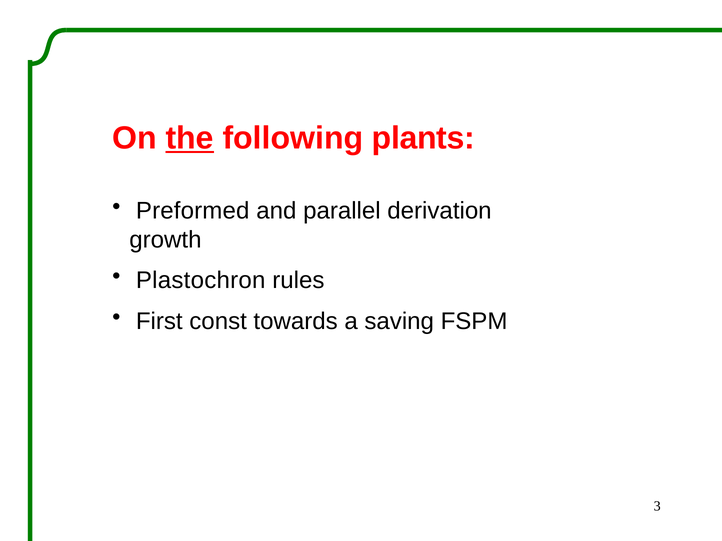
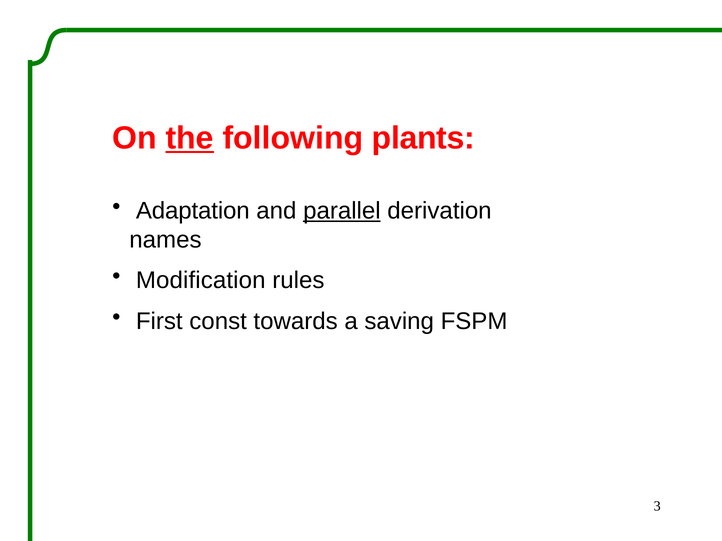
Preformed: Preformed -> Adaptation
parallel underline: none -> present
growth: growth -> names
Plastochron: Plastochron -> Modification
